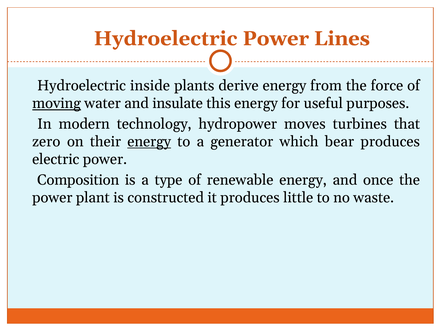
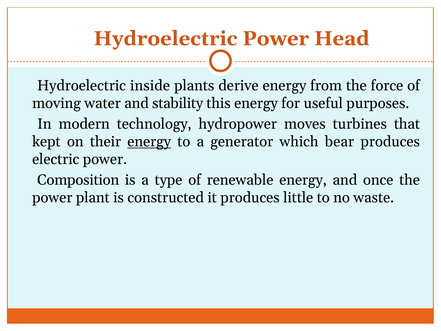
Lines: Lines -> Head
moving underline: present -> none
insulate: insulate -> stability
zero: zero -> kept
